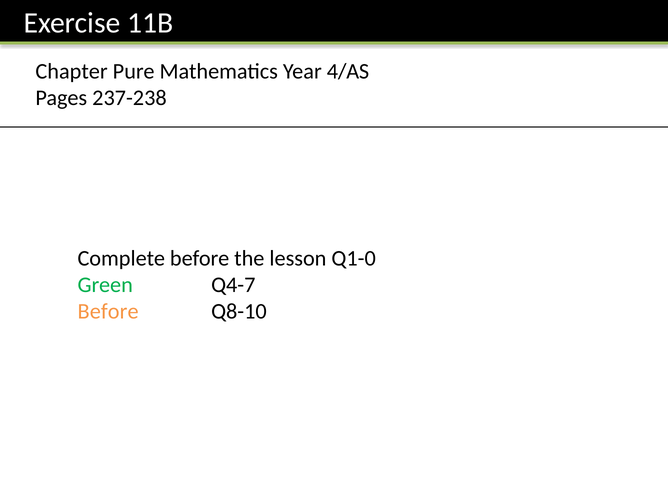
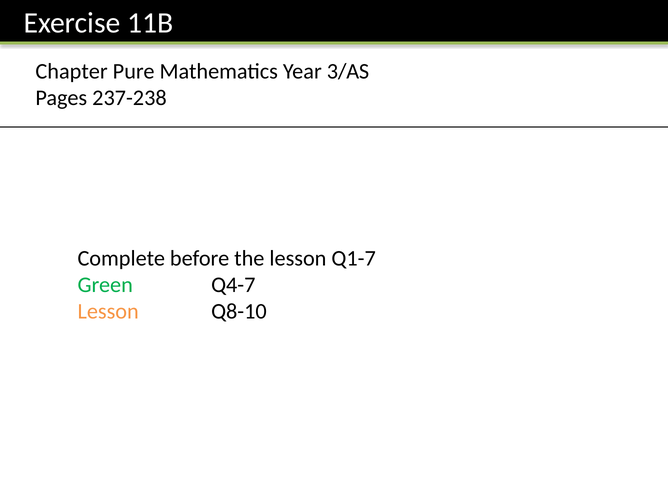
4/AS: 4/AS -> 3/AS
Q1-0: Q1-0 -> Q1-7
Before at (108, 312): Before -> Lesson
